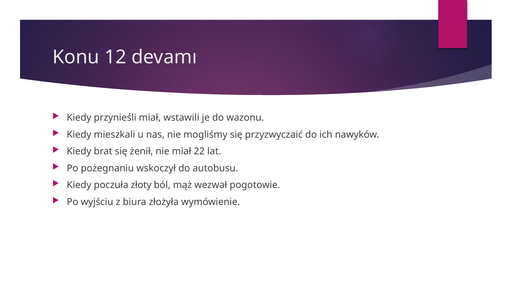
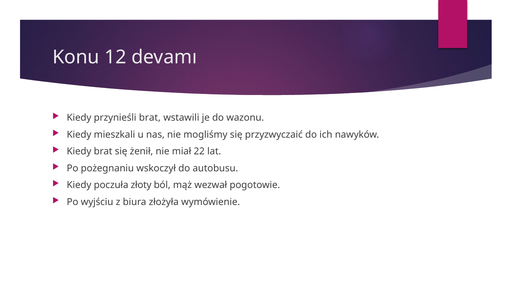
przynieśli miał: miał -> brat
